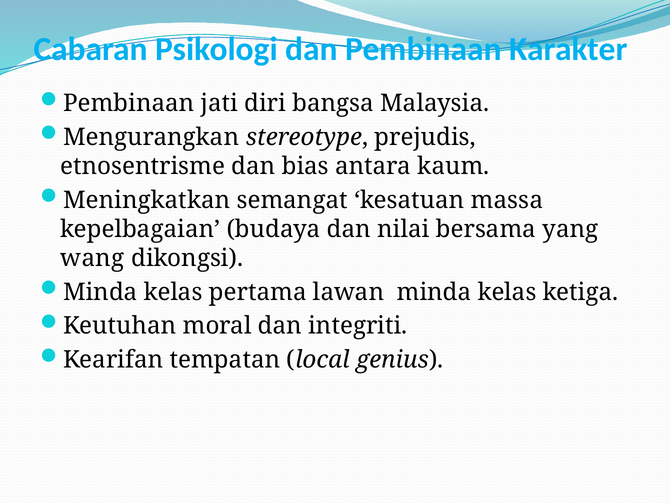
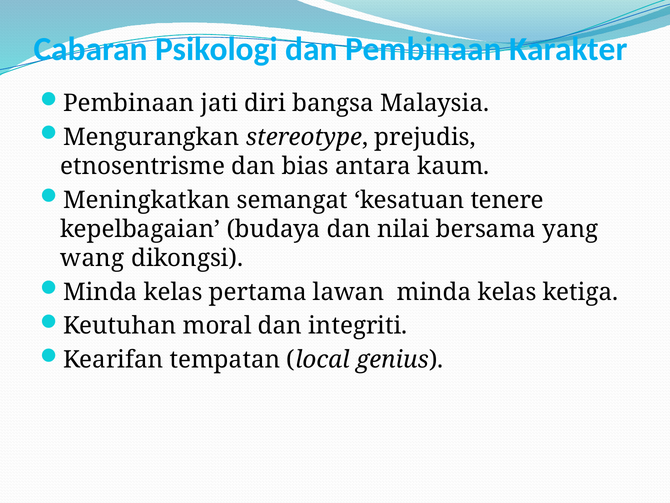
massa: massa -> tenere
